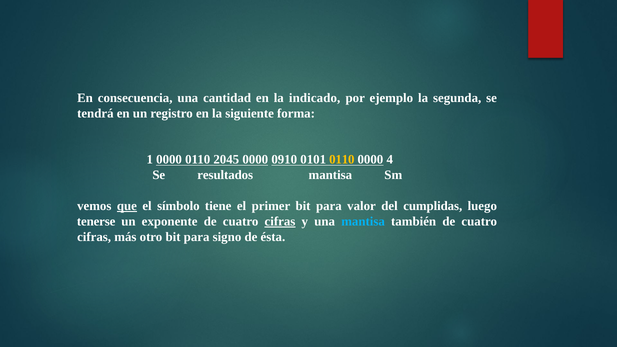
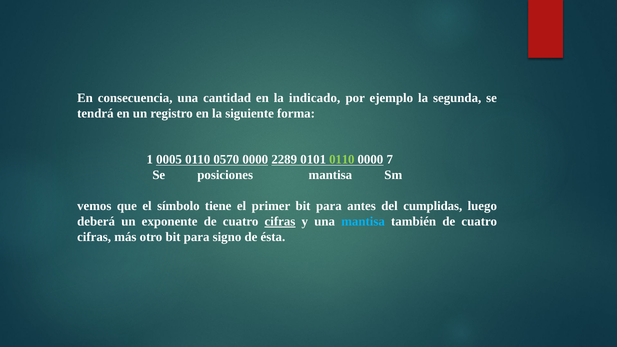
1 0000: 0000 -> 0005
2045: 2045 -> 0570
0910: 0910 -> 2289
0110 at (342, 160) colour: yellow -> light green
4: 4 -> 7
resultados: resultados -> posiciones
que underline: present -> none
valor: valor -> antes
tenerse: tenerse -> deberá
